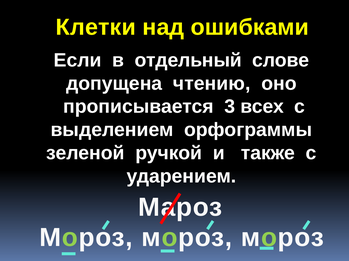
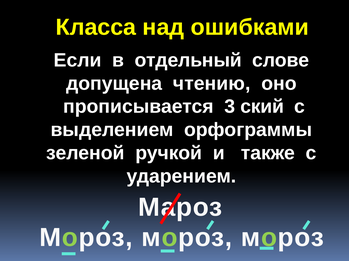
Клетки: Клетки -> Класса
всех: всех -> ский
